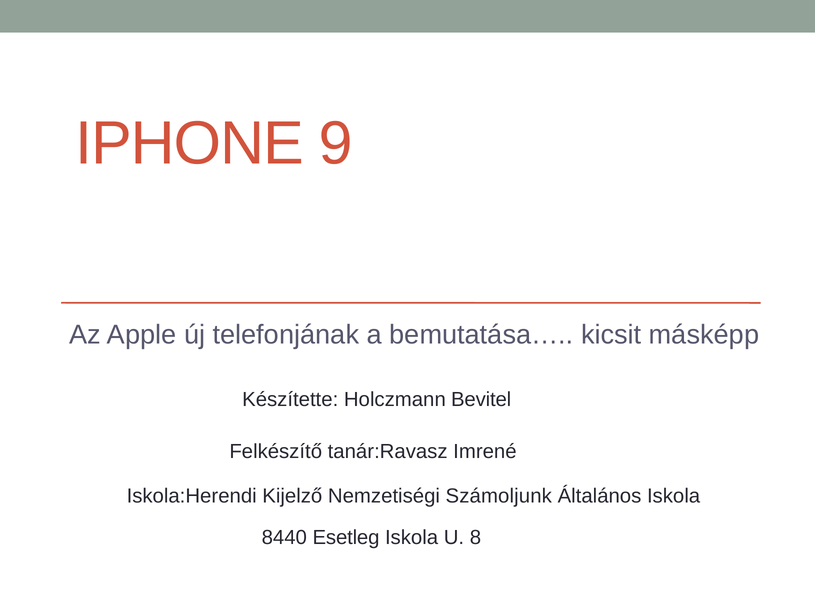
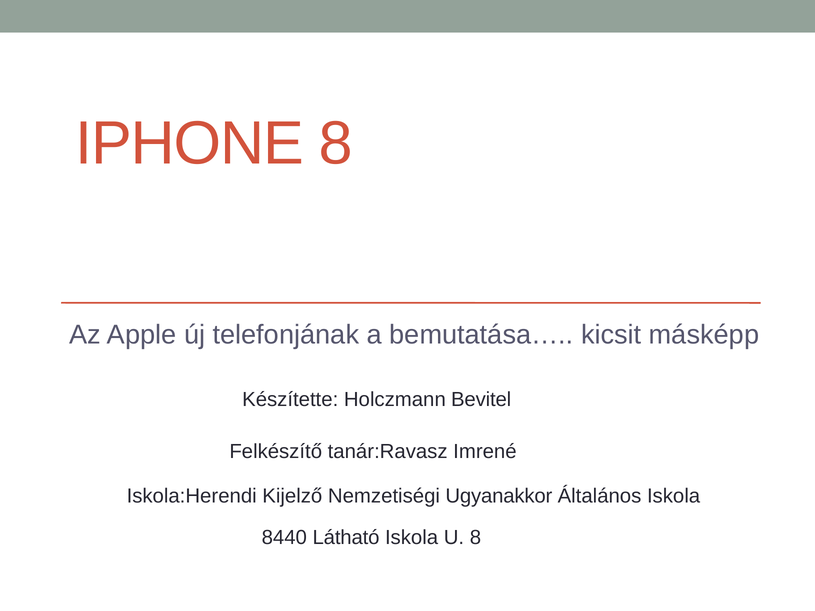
IPHONE 9: 9 -> 8
Számoljunk: Számoljunk -> Ugyanakkor
Esetleg: Esetleg -> Látható
